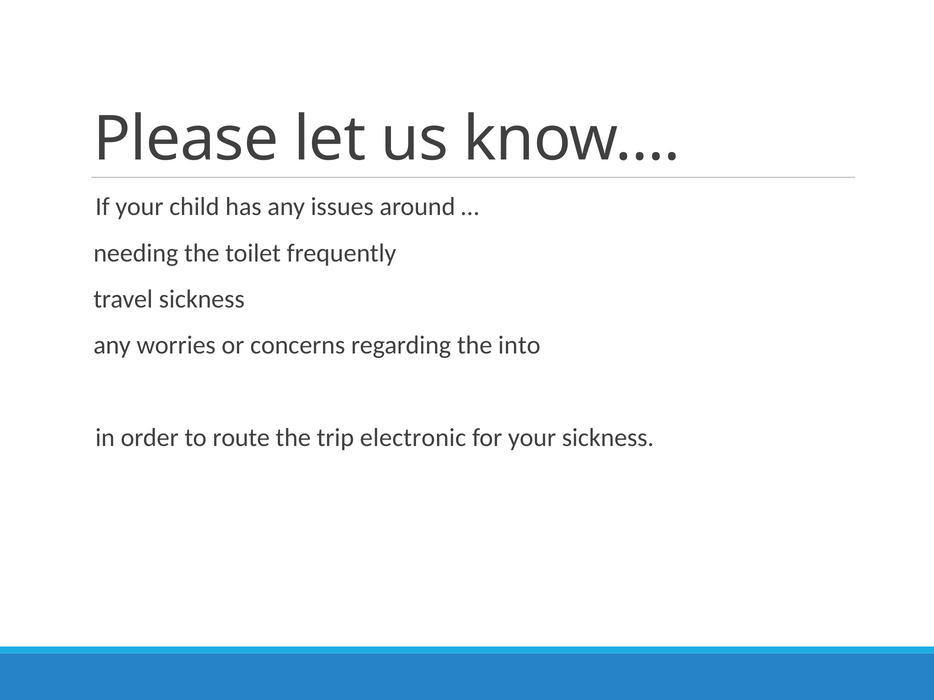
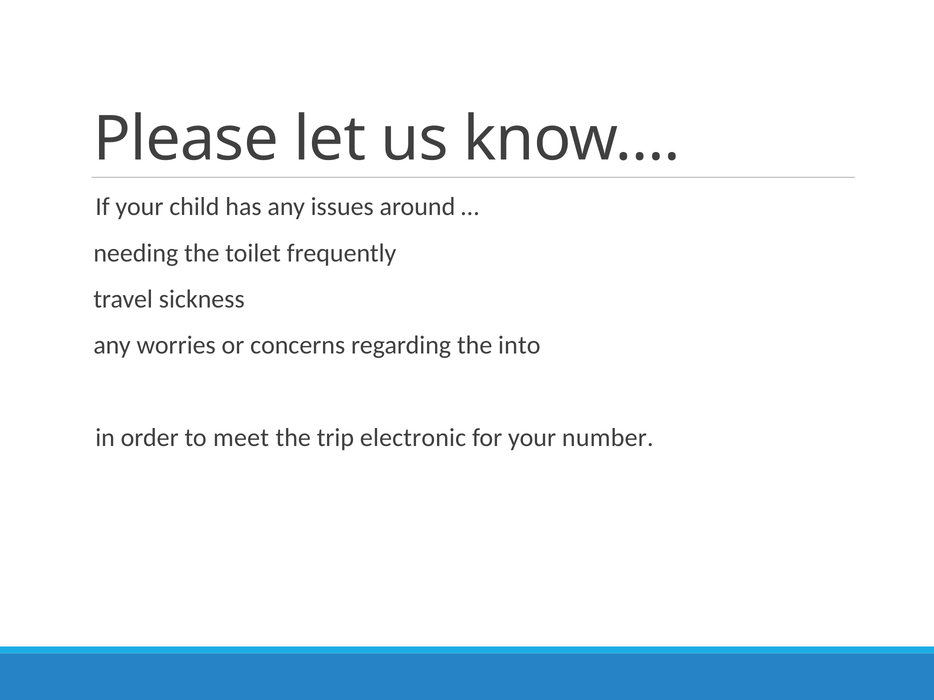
route: route -> meet
your sickness: sickness -> number
